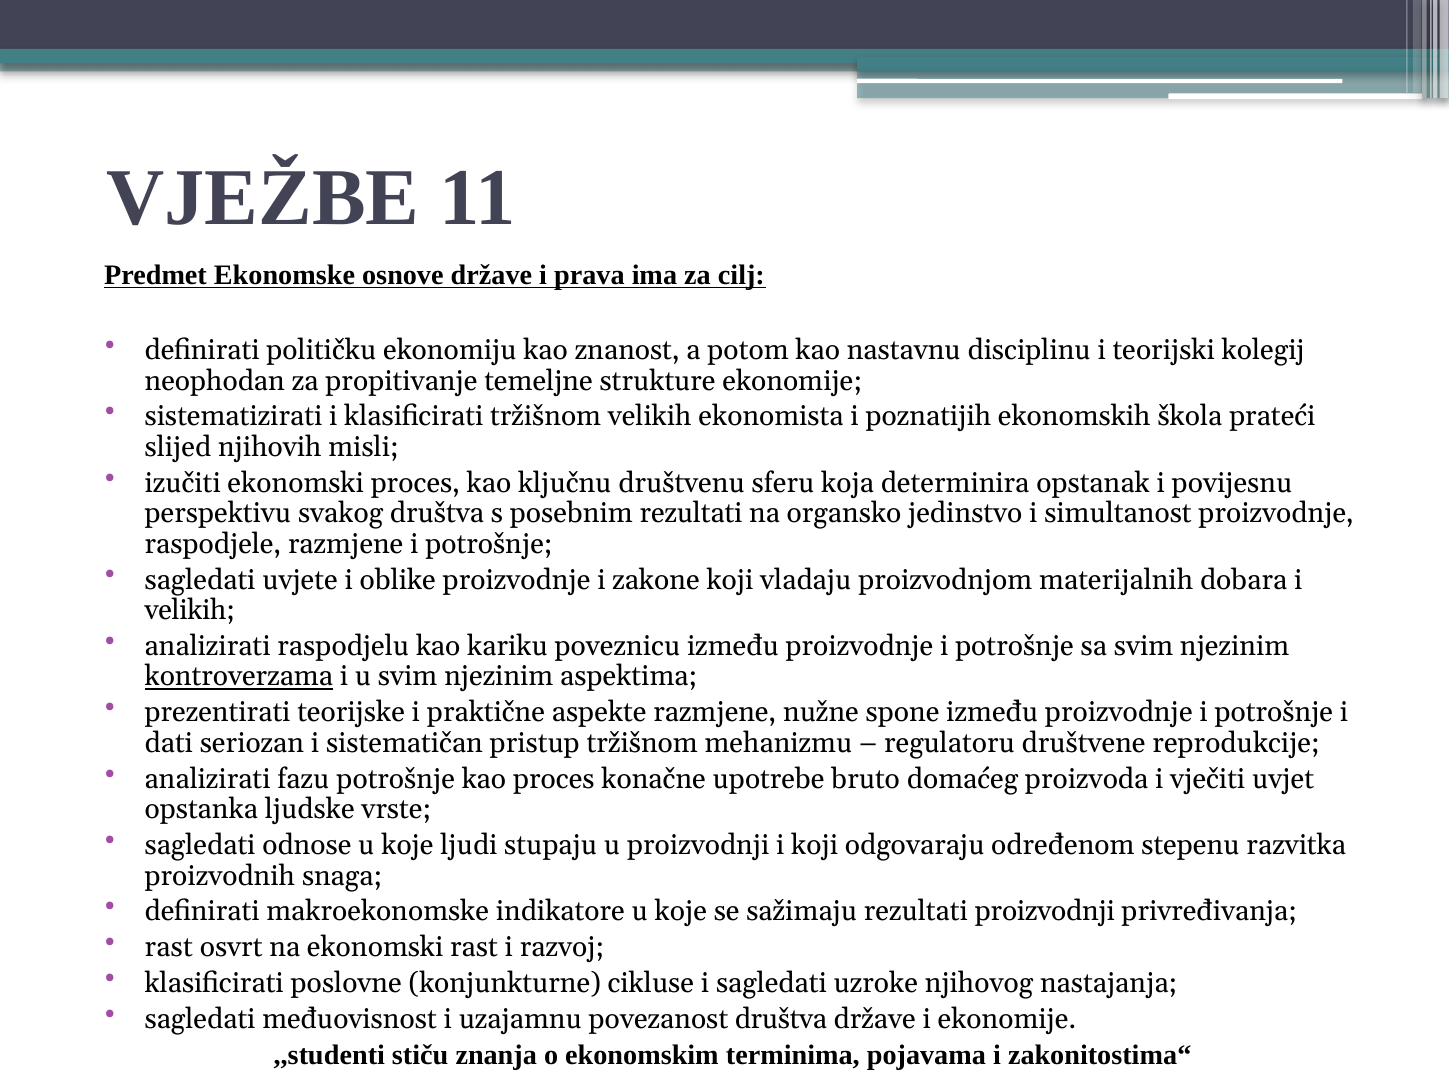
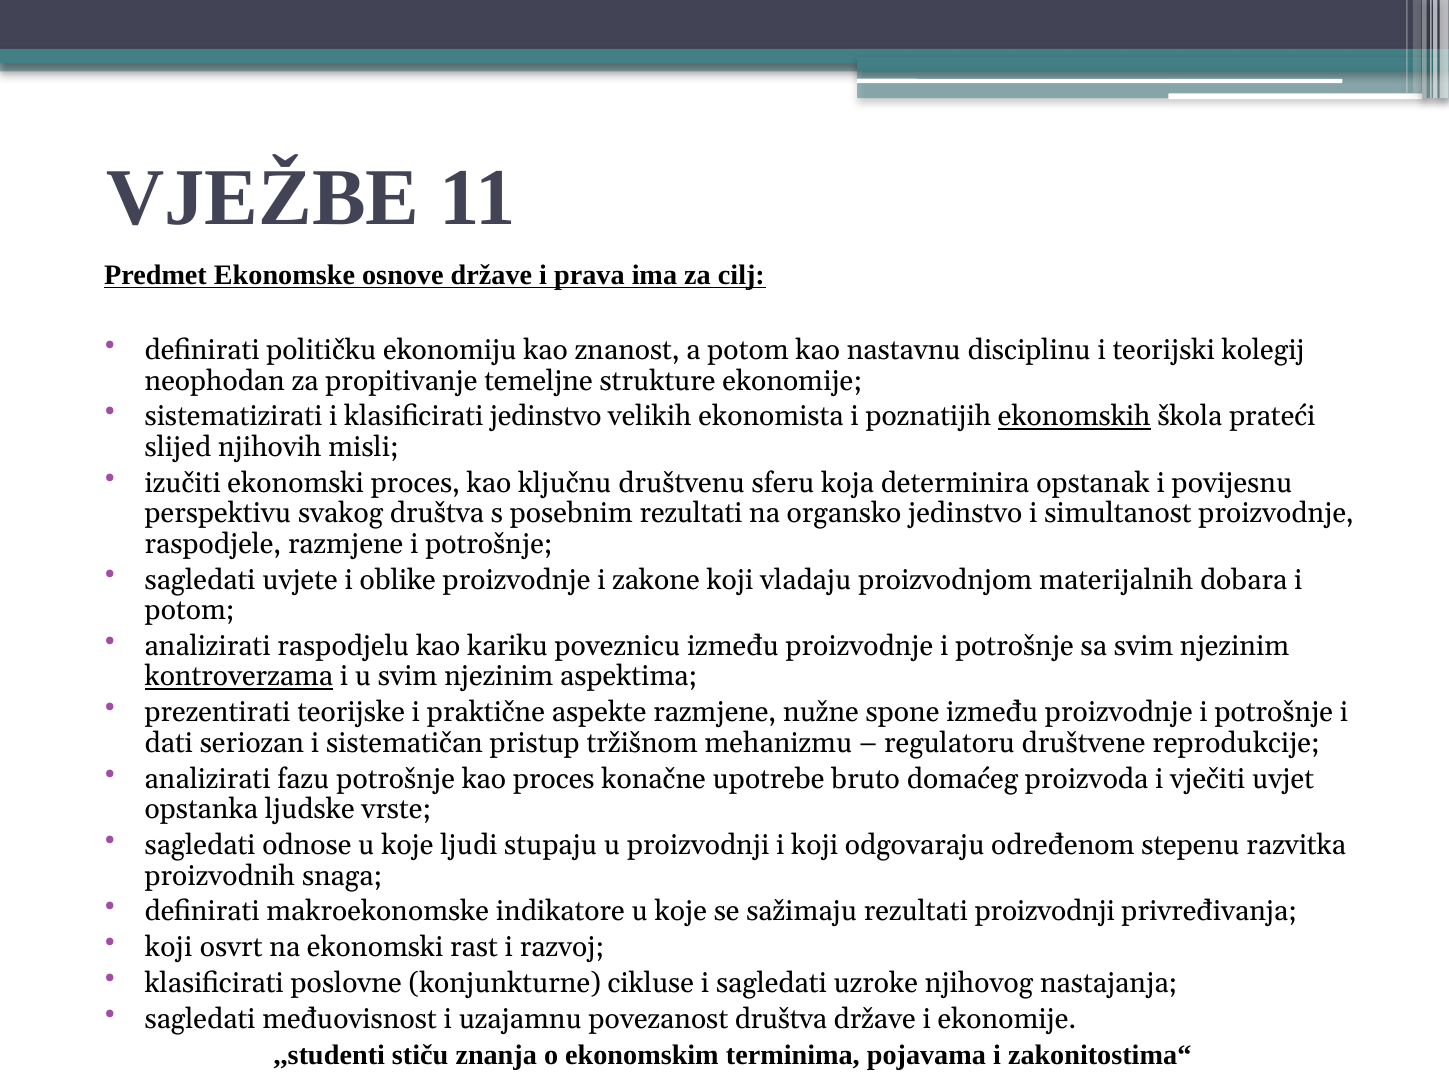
klasificirati tržišnom: tržišnom -> jedinstvo
ekonomskih underline: none -> present
velikih at (190, 610): velikih -> potom
rast at (169, 947): rast -> koji
